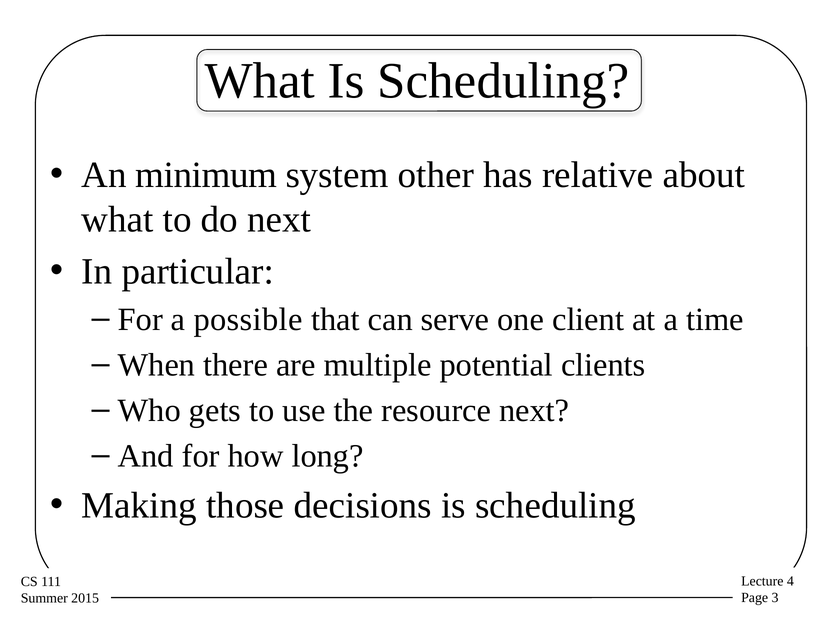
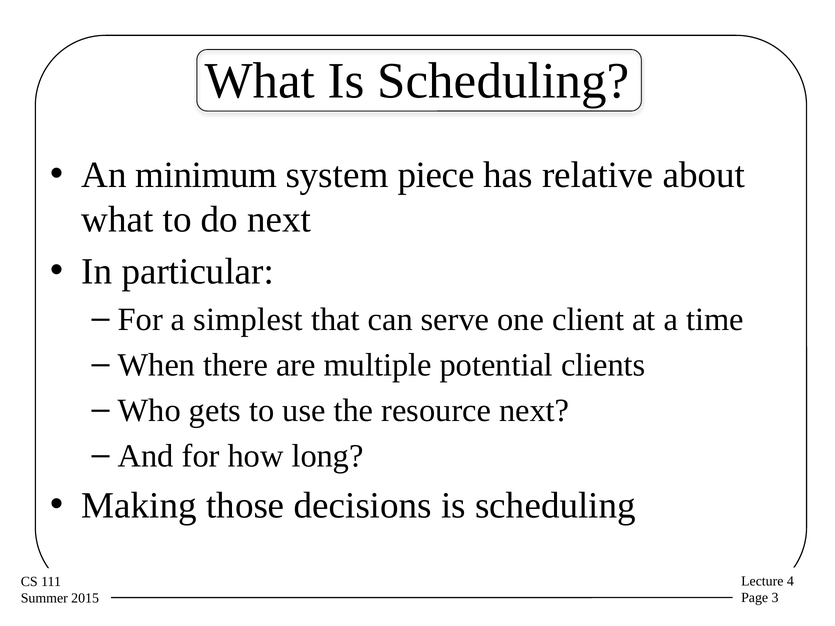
other: other -> piece
possible: possible -> simplest
